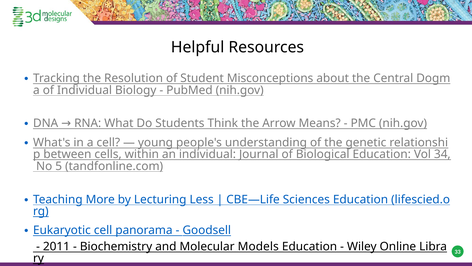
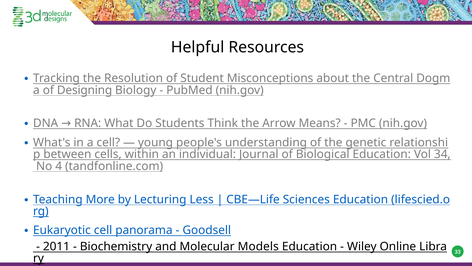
of Individual: Individual -> Designing
5: 5 -> 4
